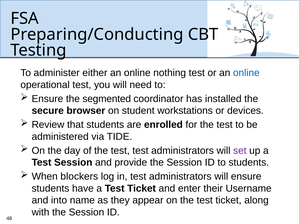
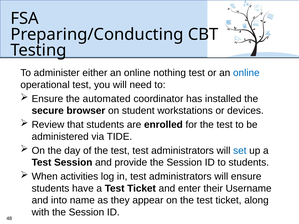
segmented: segmented -> automated
set colour: purple -> blue
blockers: blockers -> activities
